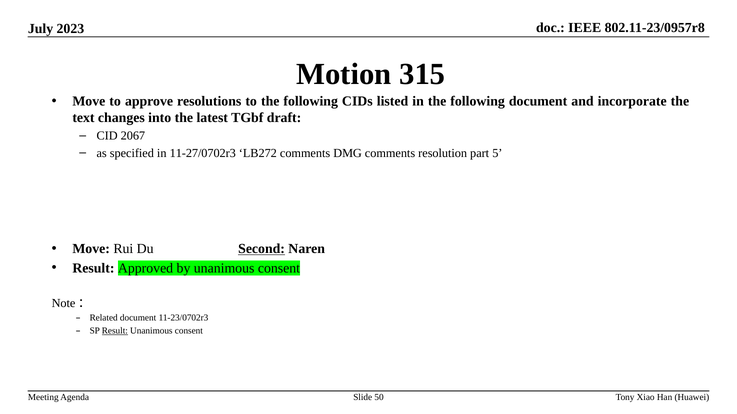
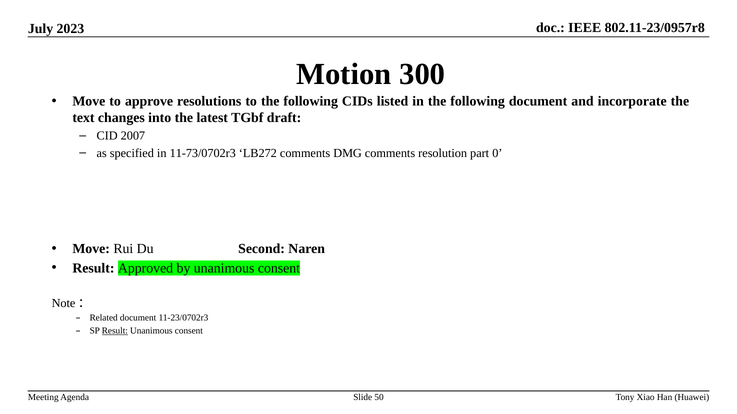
315: 315 -> 300
2067: 2067 -> 2007
11-27/0702r3: 11-27/0702r3 -> 11-73/0702r3
5: 5 -> 0
Second underline: present -> none
